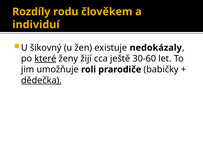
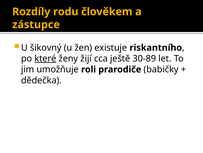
individuí: individuí -> zástupce
nedokázaly: nedokázaly -> riskantního
30-60: 30-60 -> 30-89
dědečka underline: present -> none
